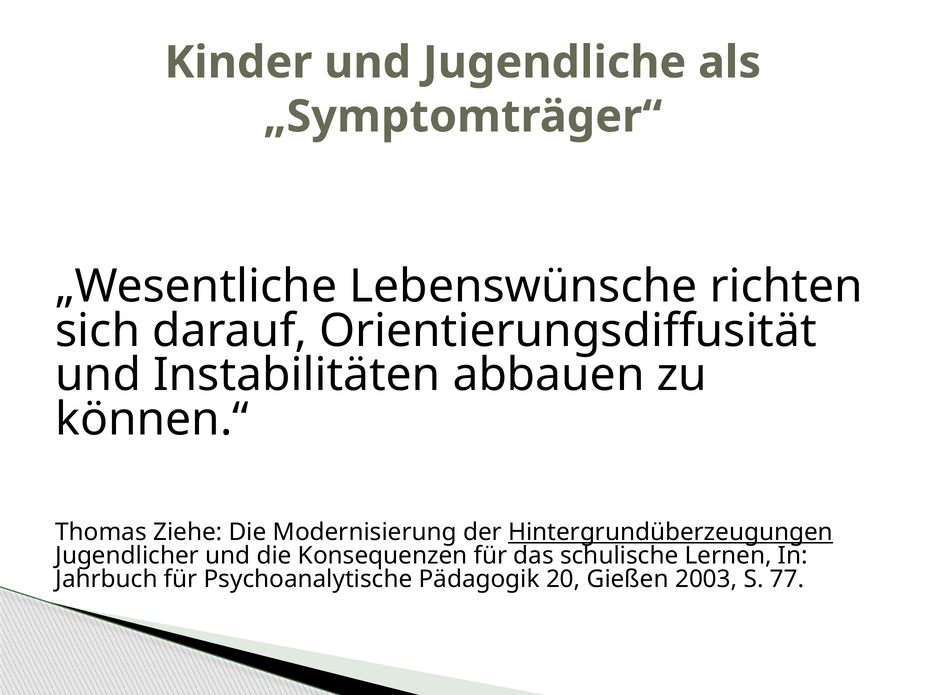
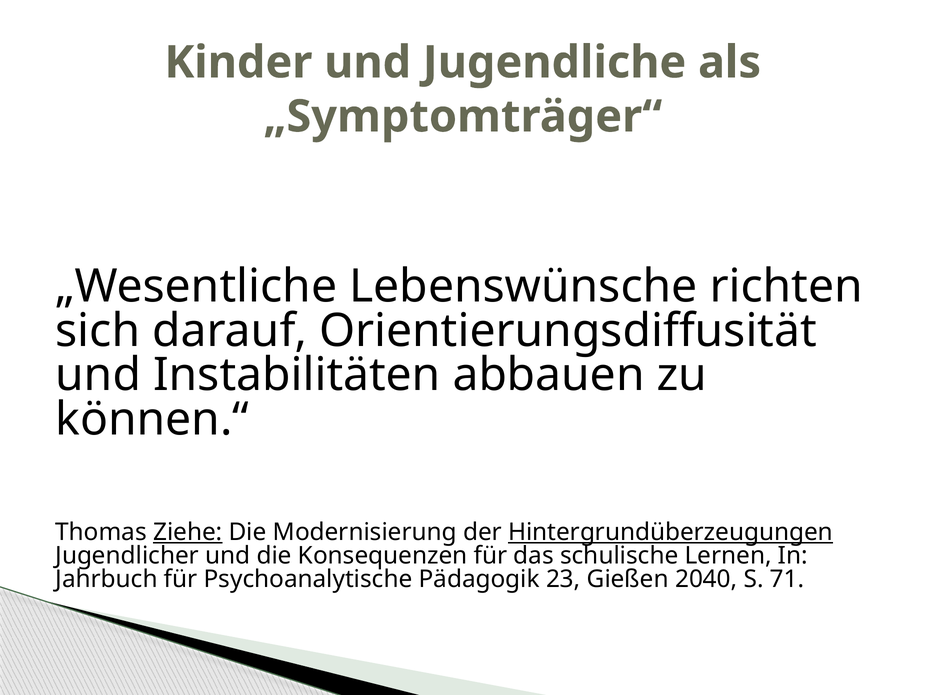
Ziehe underline: none -> present
20: 20 -> 23
2003: 2003 -> 2040
77: 77 -> 71
